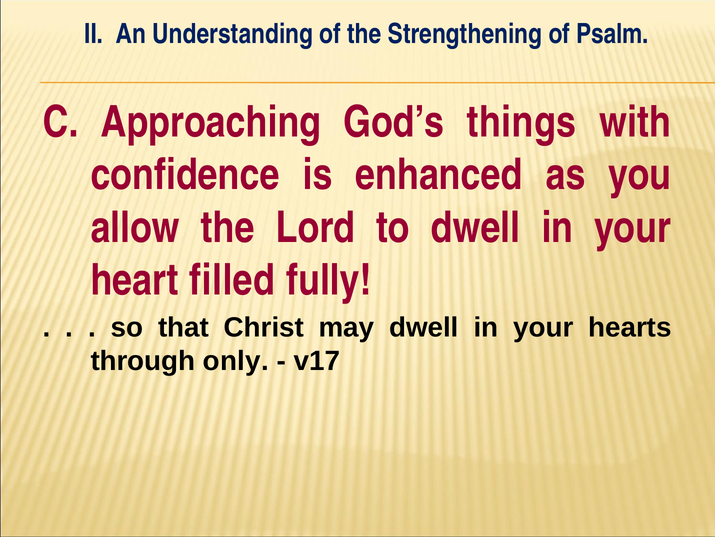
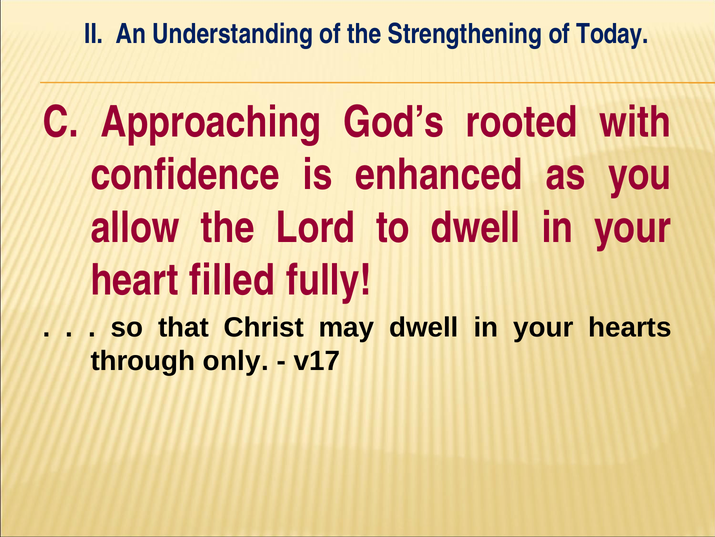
Psalm: Psalm -> Today
things: things -> rooted
